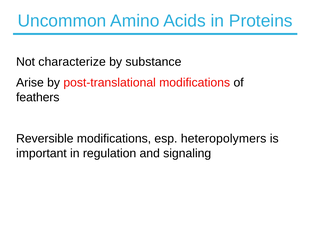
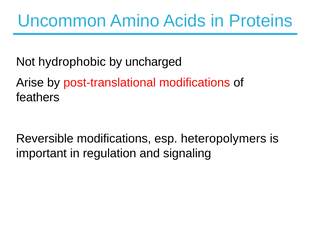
characterize: characterize -> hydrophobic
substance: substance -> uncharged
